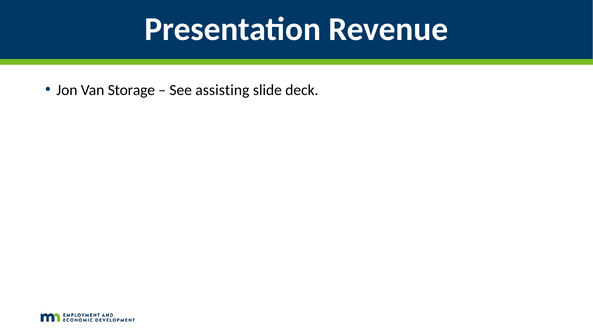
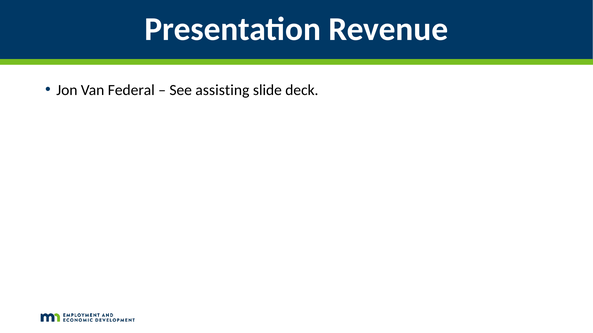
Storage: Storage -> Federal
